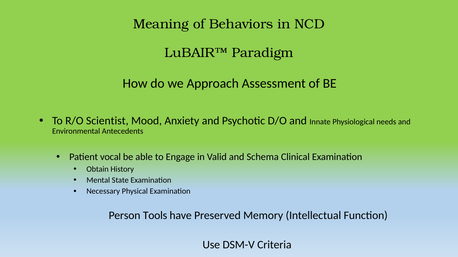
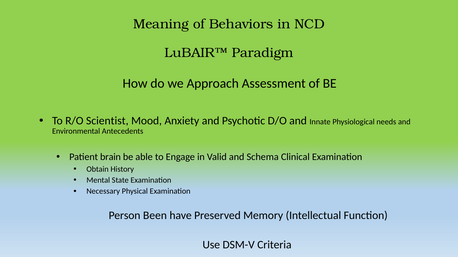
vocal: vocal -> brain
Tools: Tools -> Been
